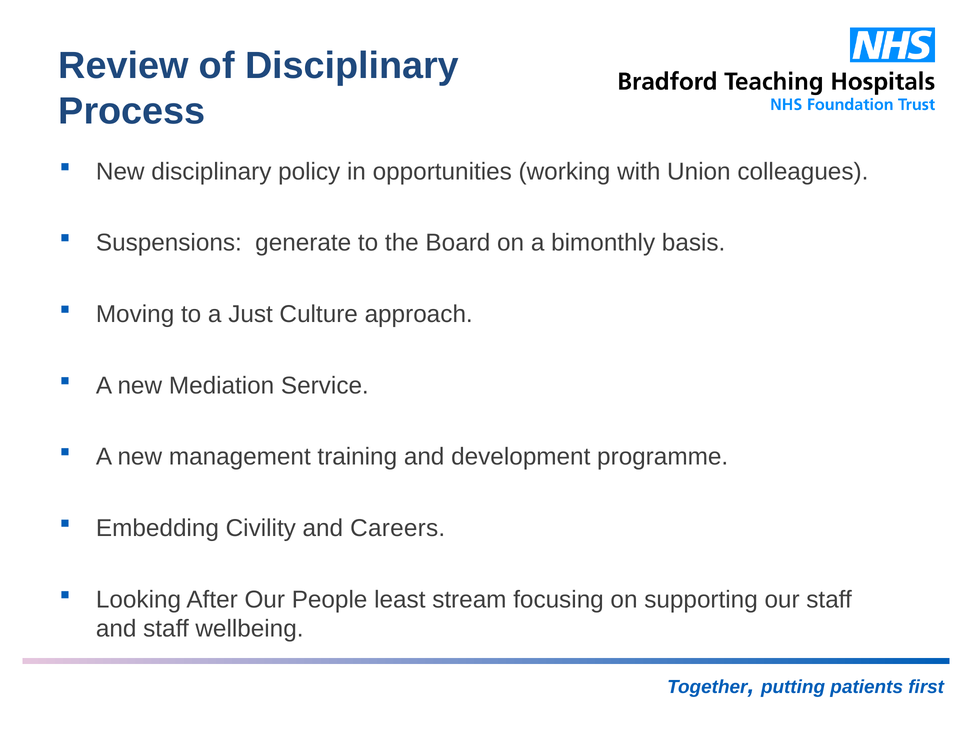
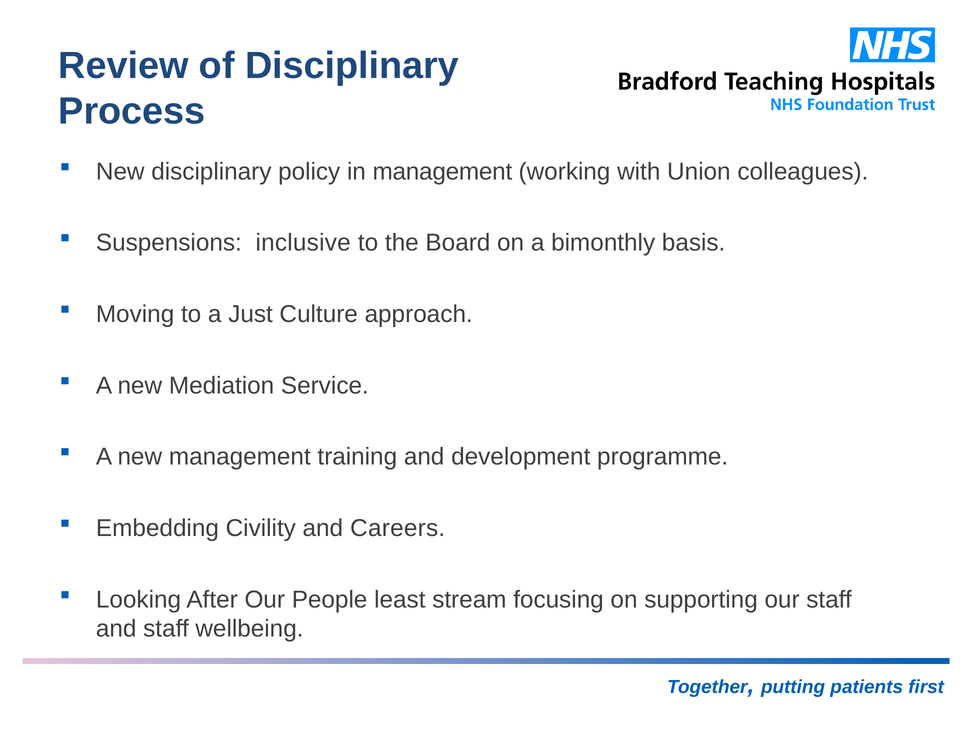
in opportunities: opportunities -> management
generate: generate -> inclusive
